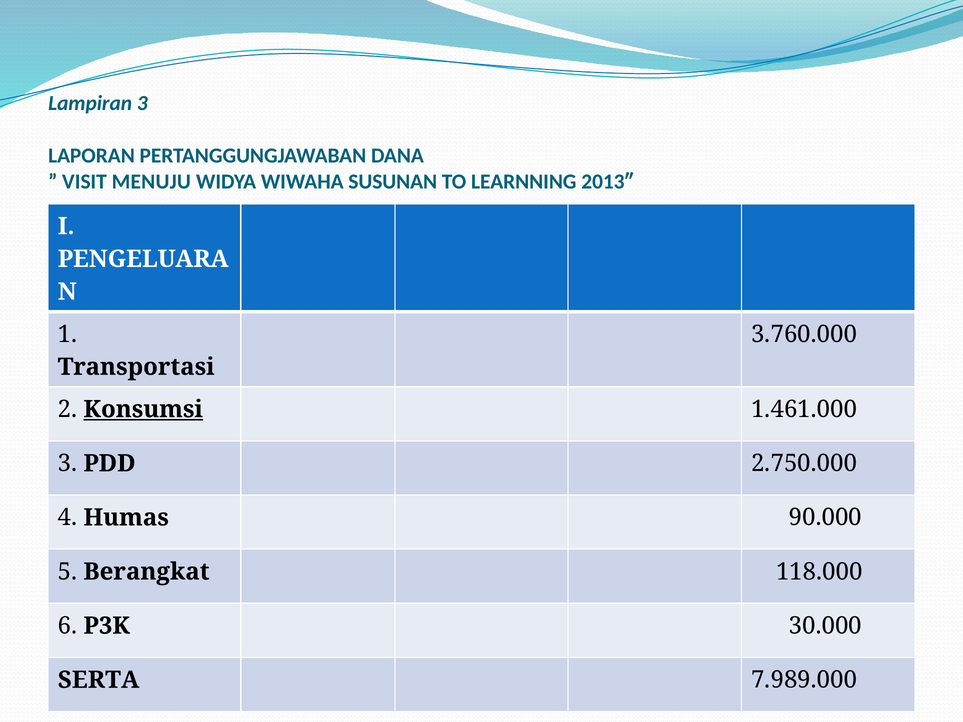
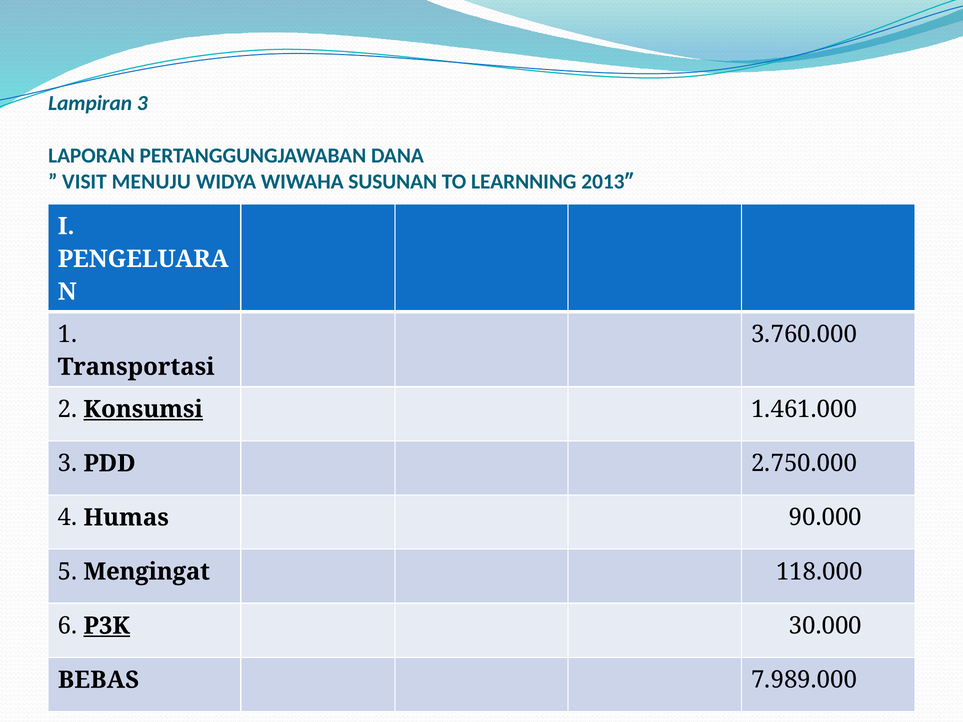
Berangkat: Berangkat -> Mengingat
P3K underline: none -> present
SERTA: SERTA -> BEBAS
